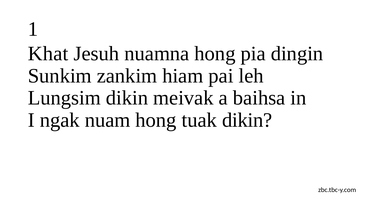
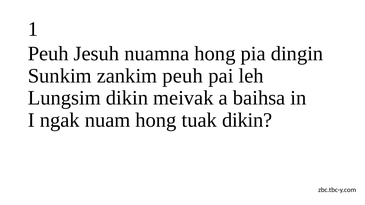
Khat at (48, 54): Khat -> Peuh
zankim hiam: hiam -> peuh
